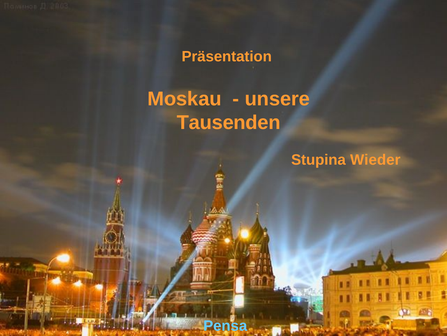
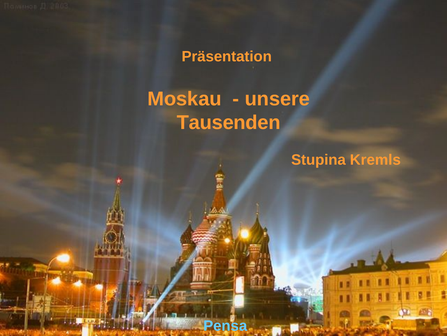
Wieder: Wieder -> Kremls
